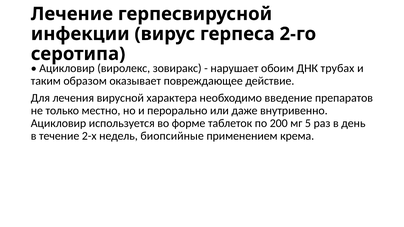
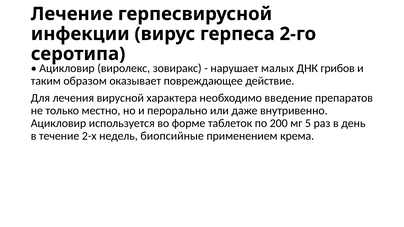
обоим: обоим -> малых
трубах: трубах -> грибов
